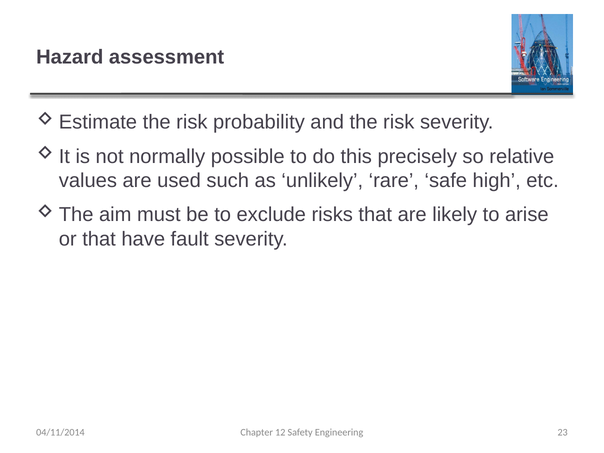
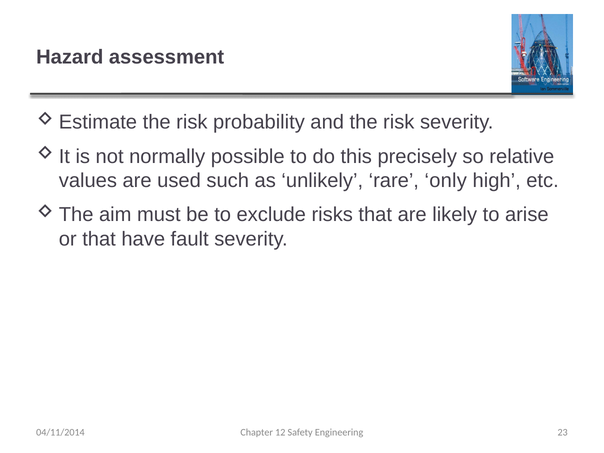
safe: safe -> only
